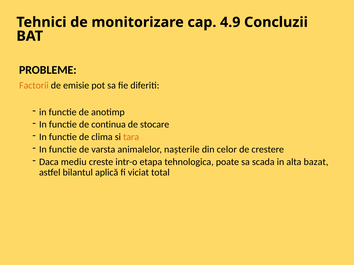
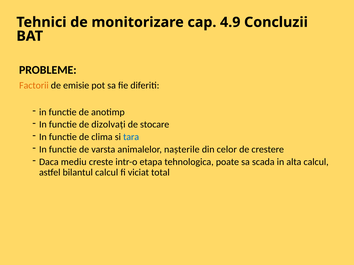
continua: continua -> dizolvați
tara colour: orange -> blue
alta bazat: bazat -> calcul
bilantul aplică: aplică -> calcul
